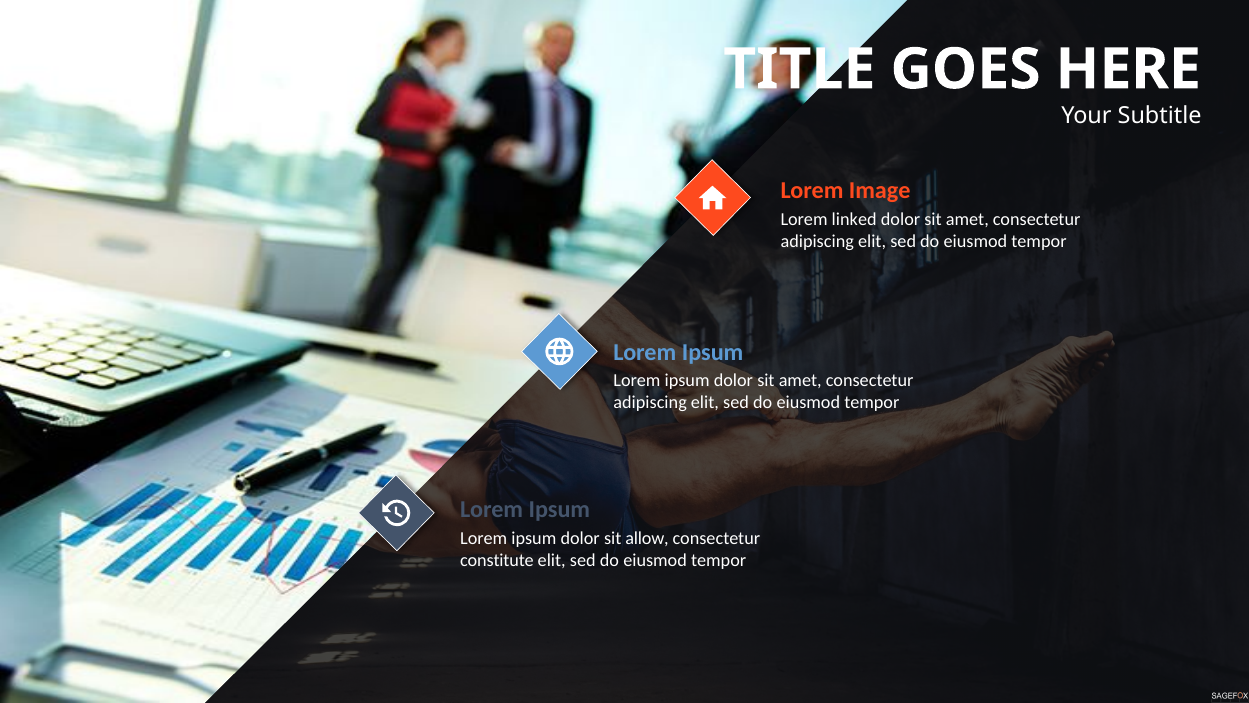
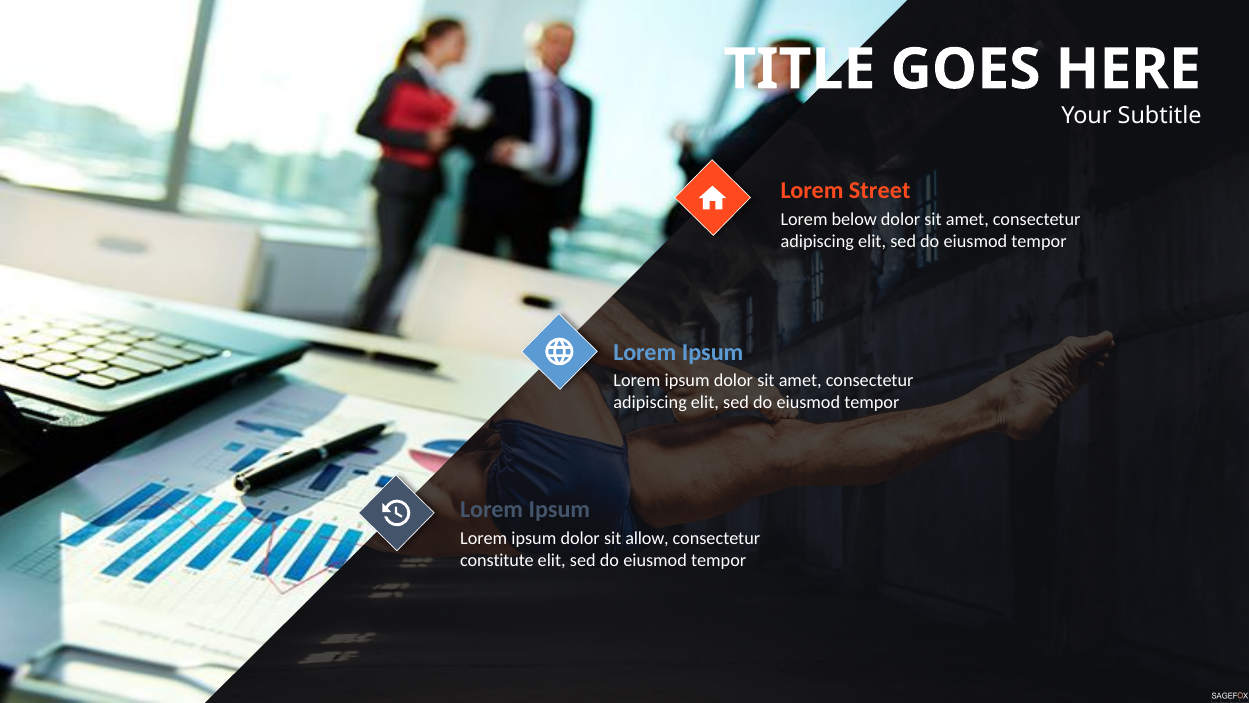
Image: Image -> Street
linked: linked -> below
